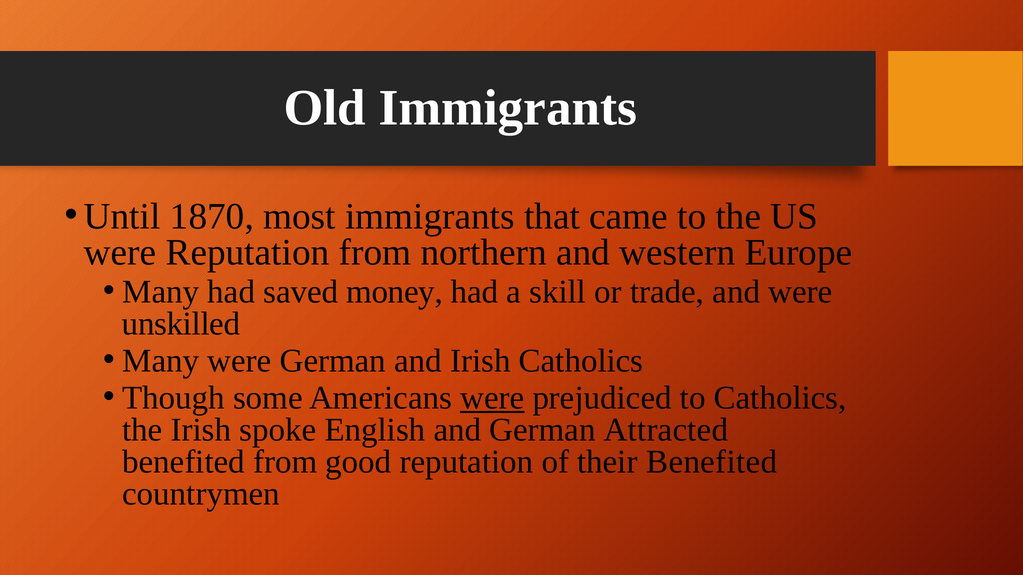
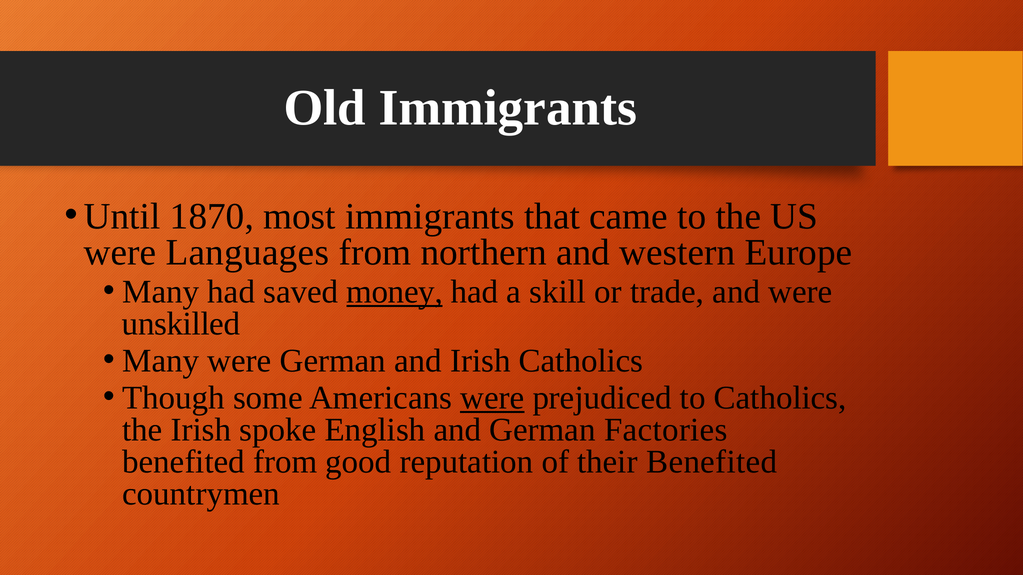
were Reputation: Reputation -> Languages
money underline: none -> present
Attracted: Attracted -> Factories
